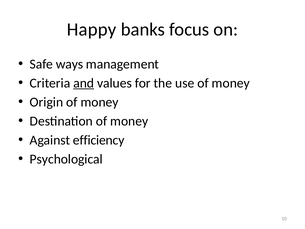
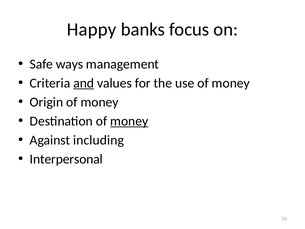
money at (129, 121) underline: none -> present
efficiency: efficiency -> including
Psychological: Psychological -> Interpersonal
